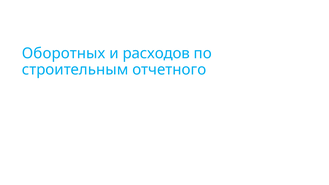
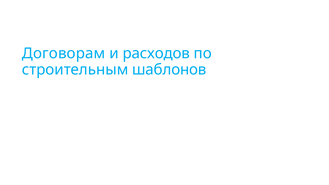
Оборотных: Оборотных -> Договорам
отчетного: отчетного -> шаблонов
